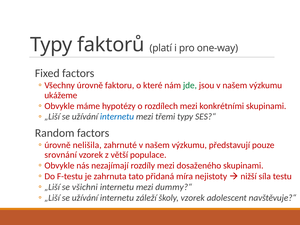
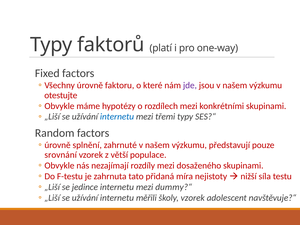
jde colour: green -> purple
ukážeme: ukážeme -> otestujte
nelišila: nelišila -> splnění
všichni: všichni -> jedince
záleží: záleží -> měřili
